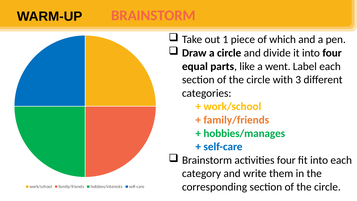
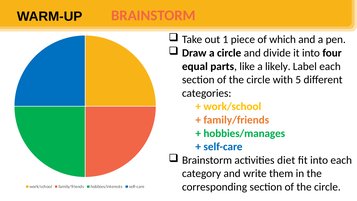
went: went -> likely
3: 3 -> 5
activities four: four -> diet
